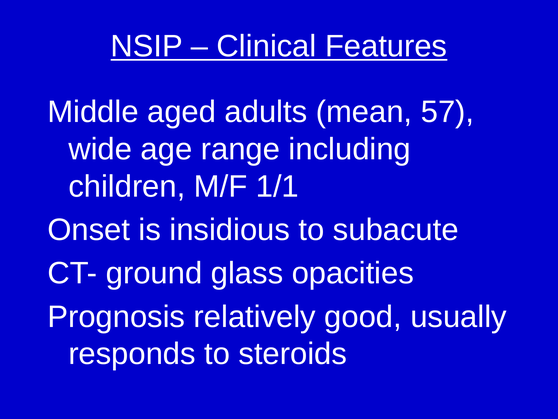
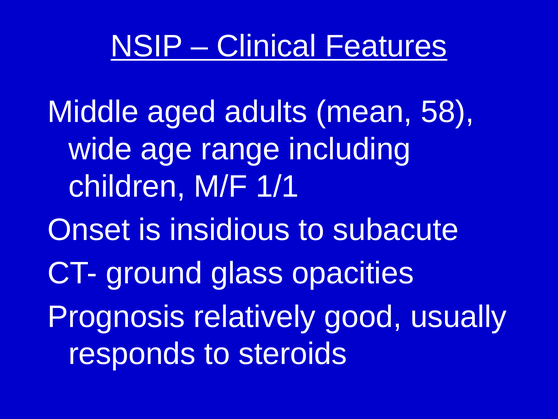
57: 57 -> 58
